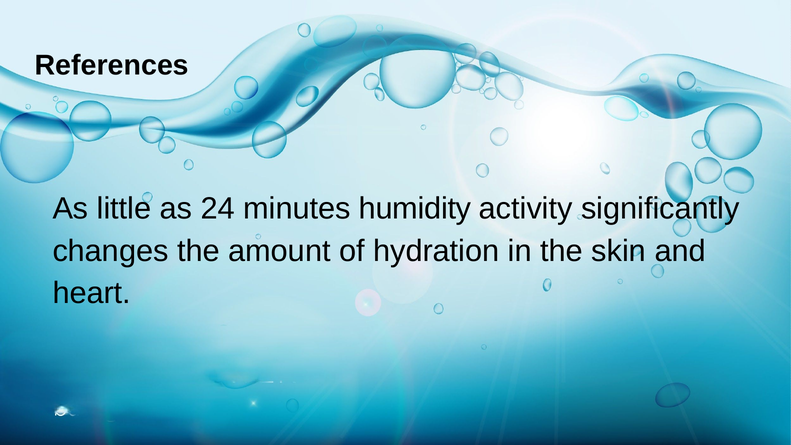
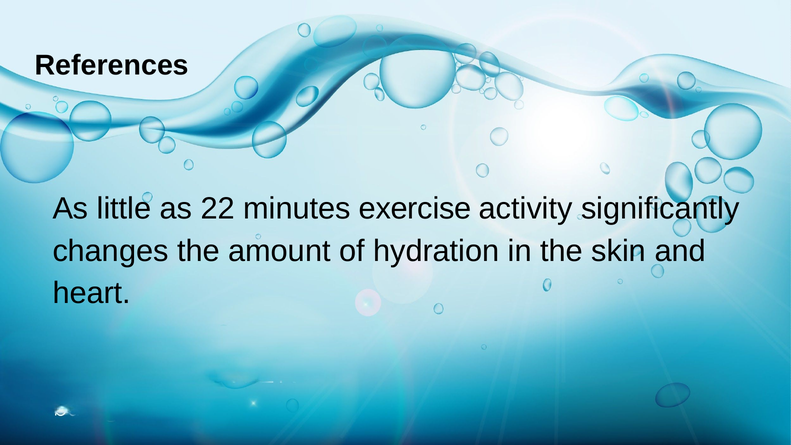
24: 24 -> 22
humidity: humidity -> exercise
